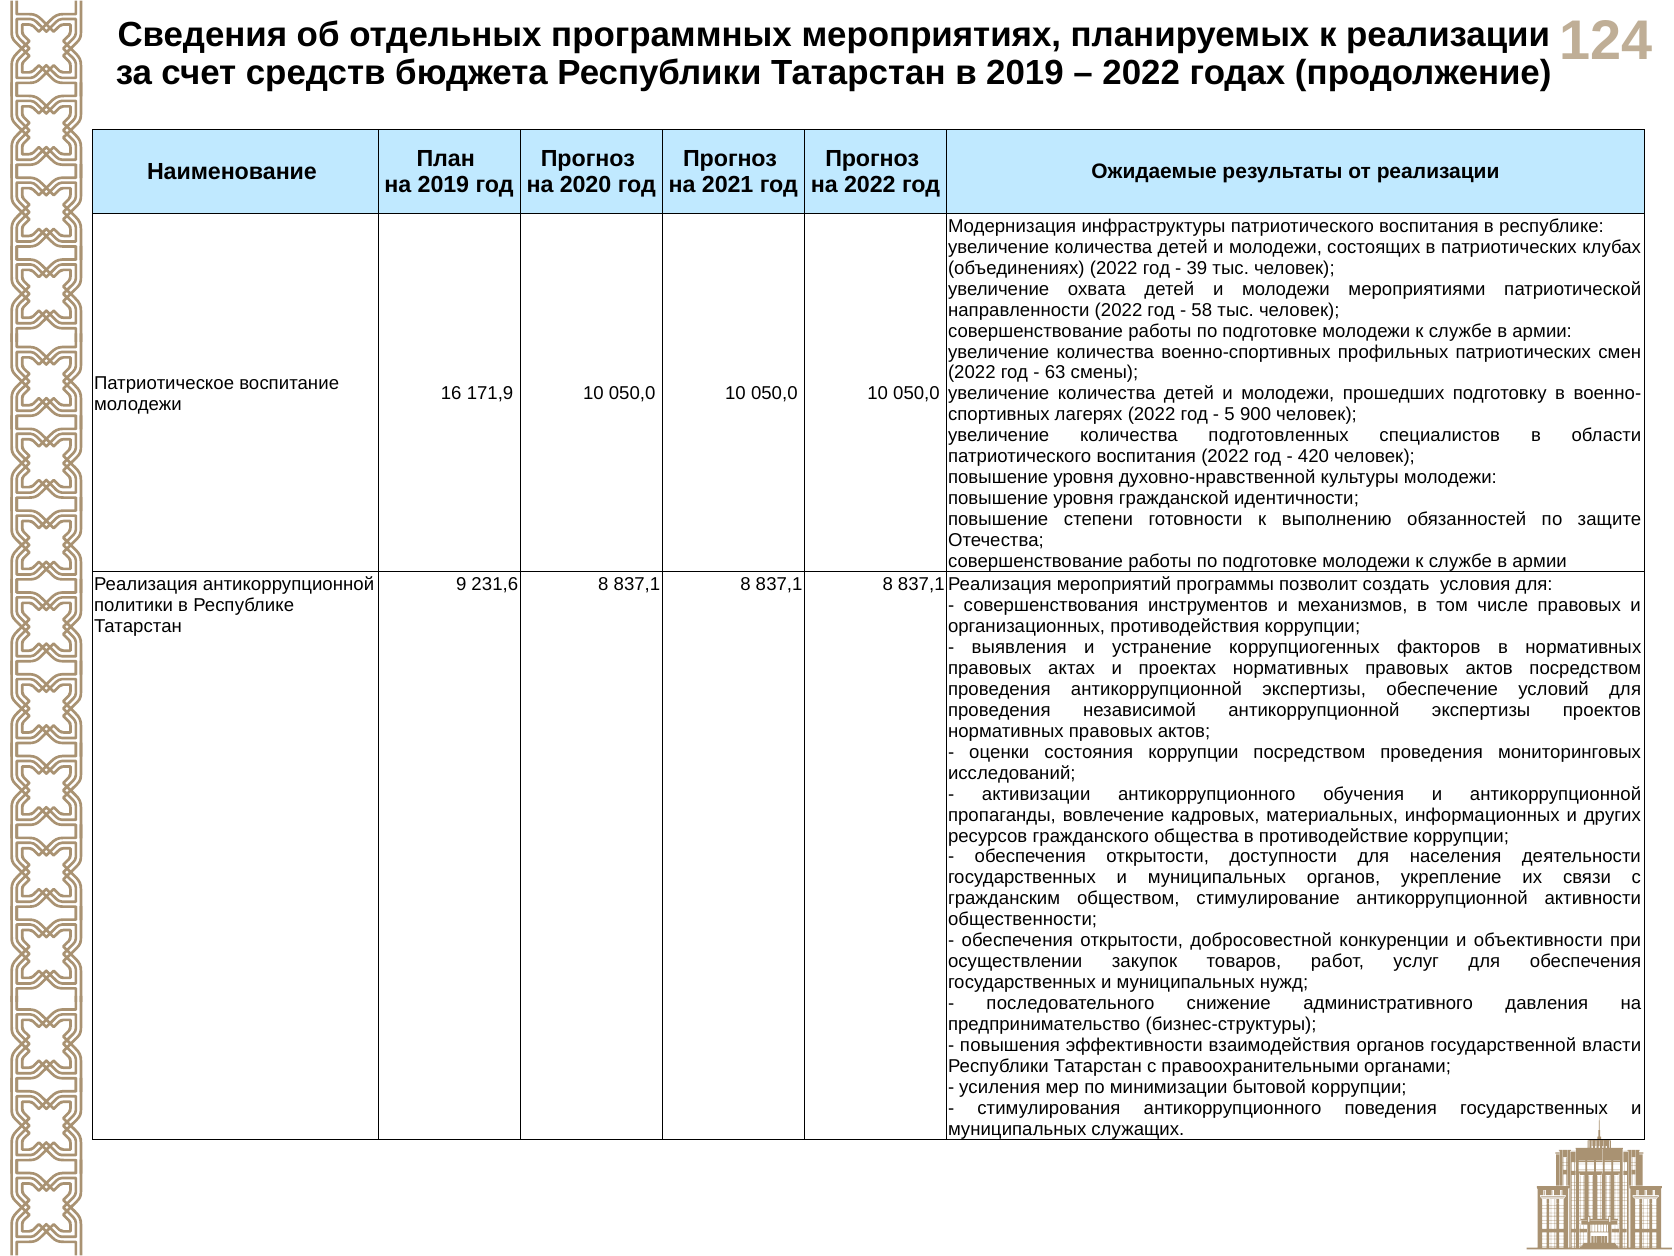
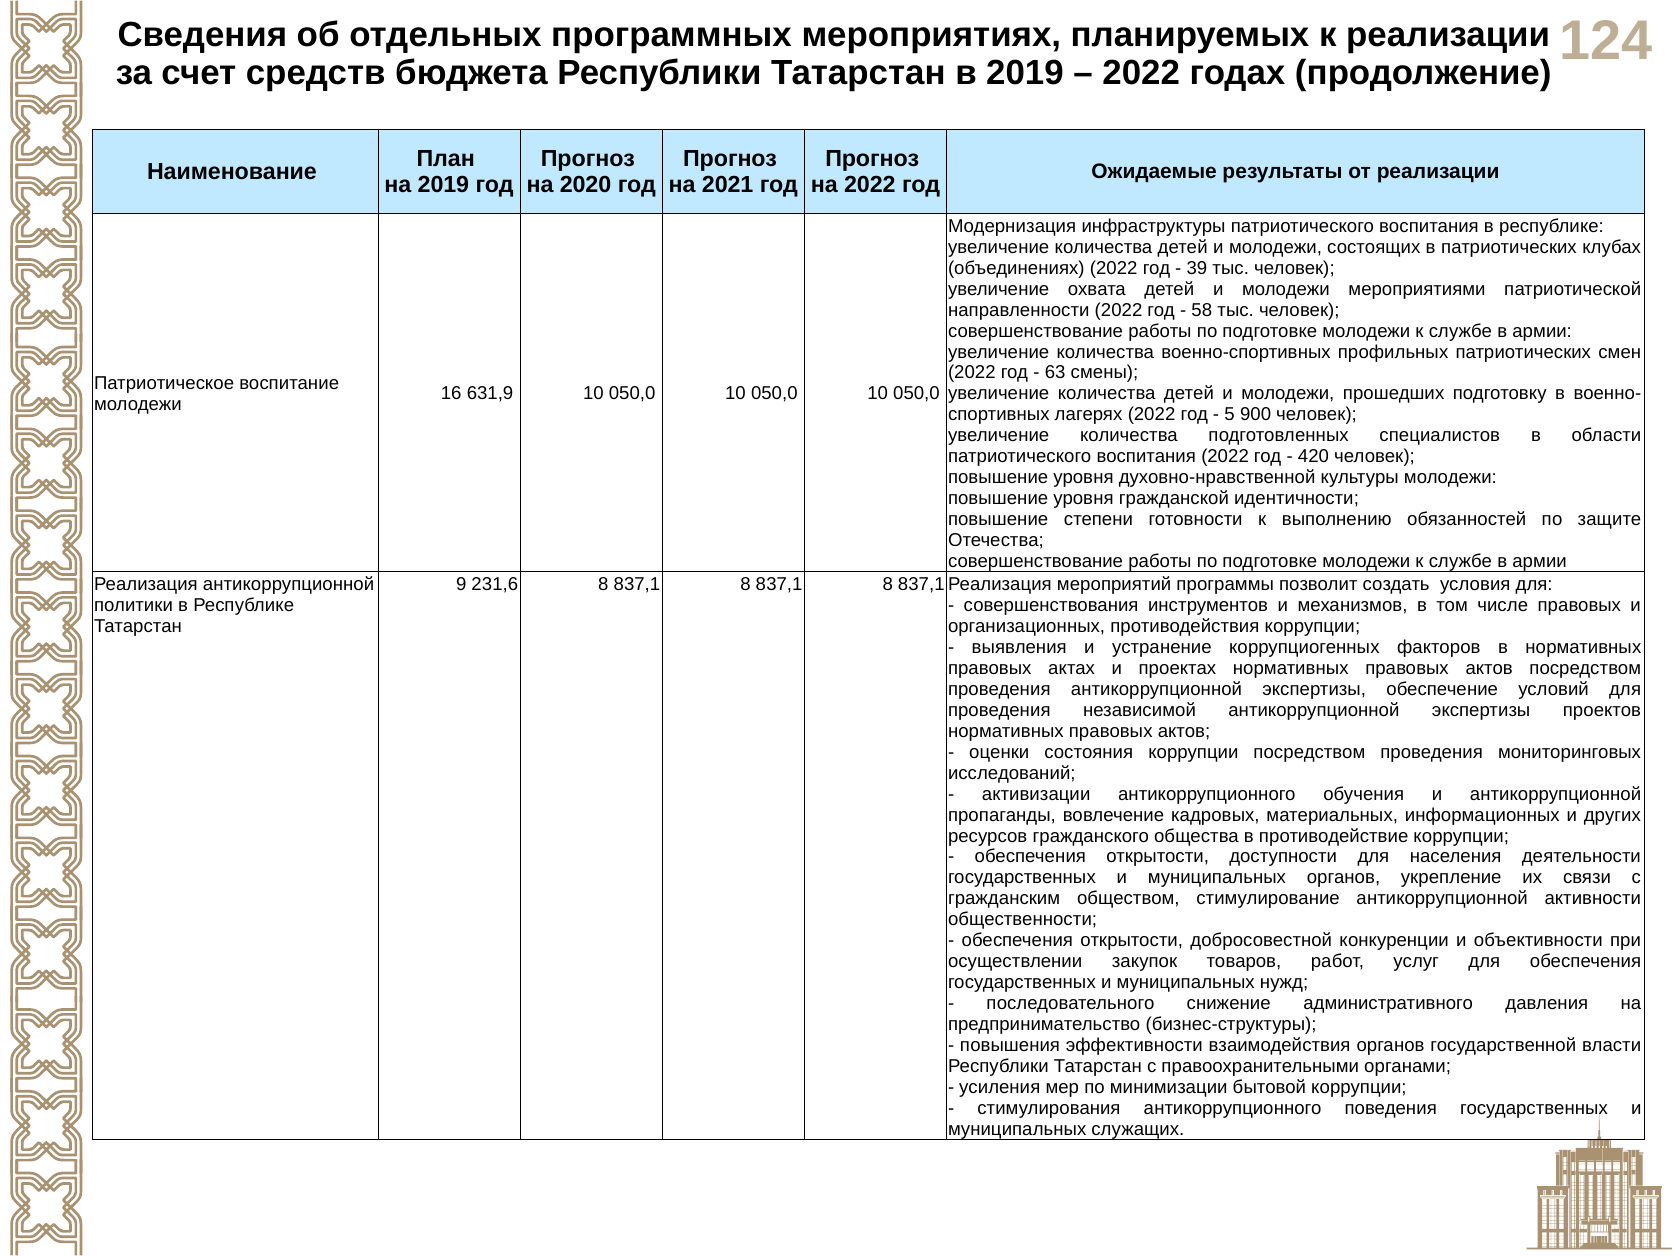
171,9: 171,9 -> 631,9
